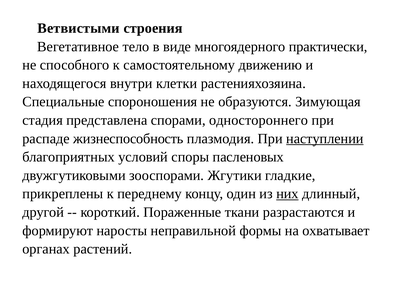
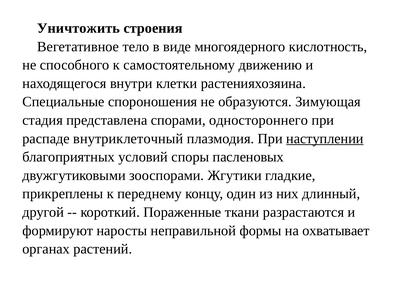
Ветвистыми: Ветвистыми -> Уничтожить
практически: практически -> кислотность
жизнеспособность: жизнеспособность -> внутриклеточный
них underline: present -> none
